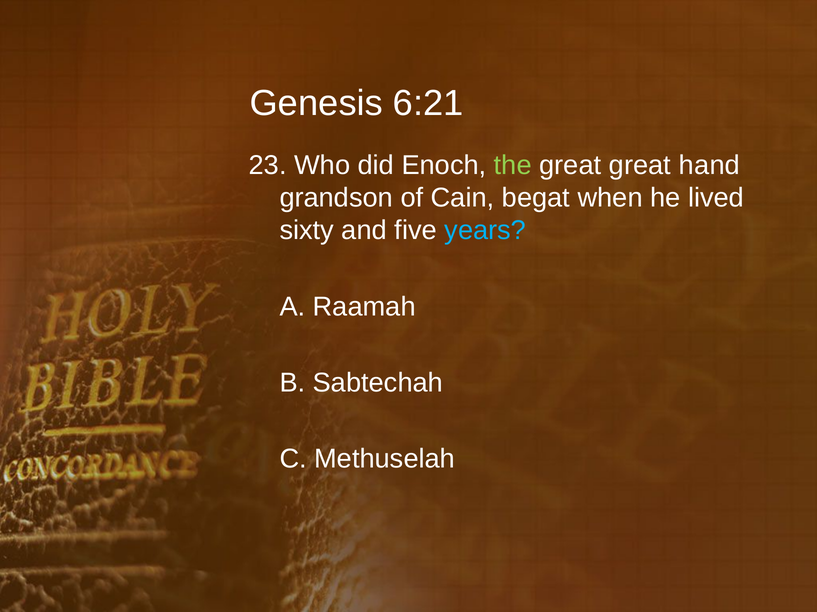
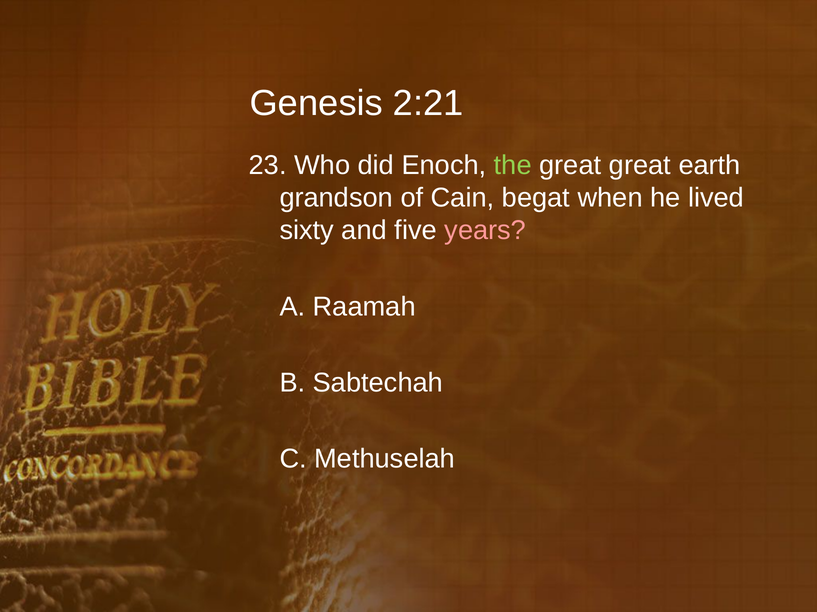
6:21: 6:21 -> 2:21
hand: hand -> earth
years colour: light blue -> pink
